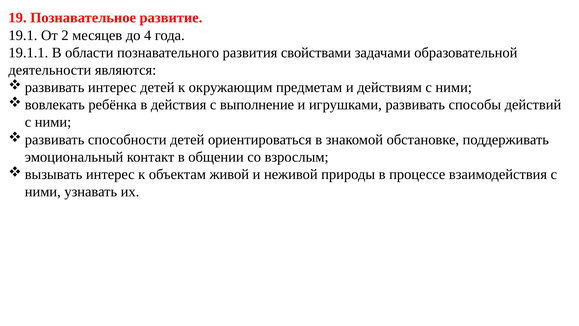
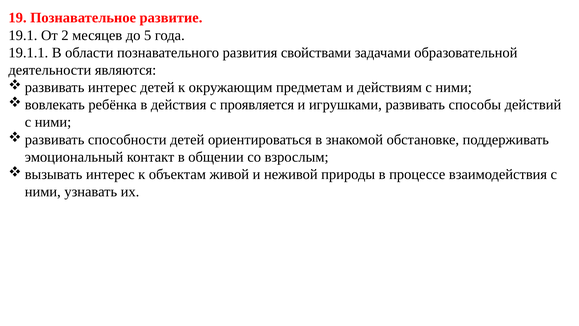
4: 4 -> 5
выполнение: выполнение -> проявляется
